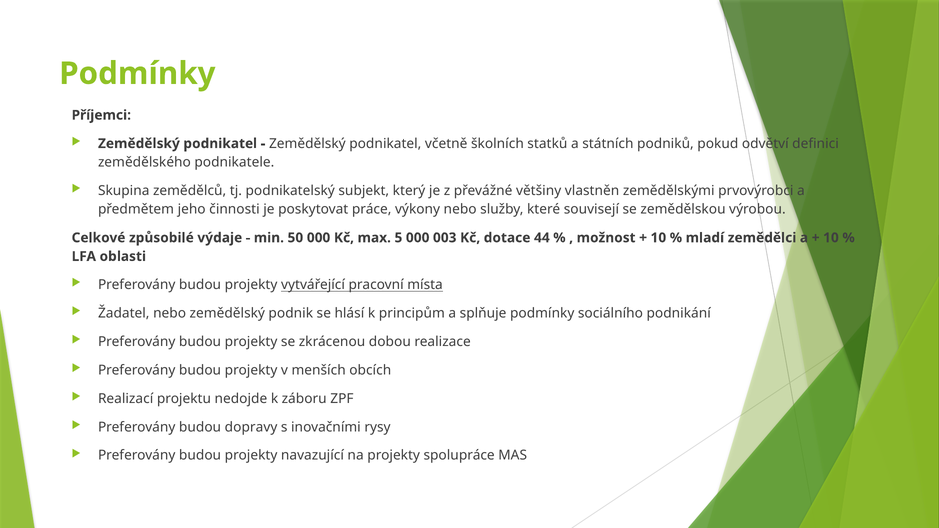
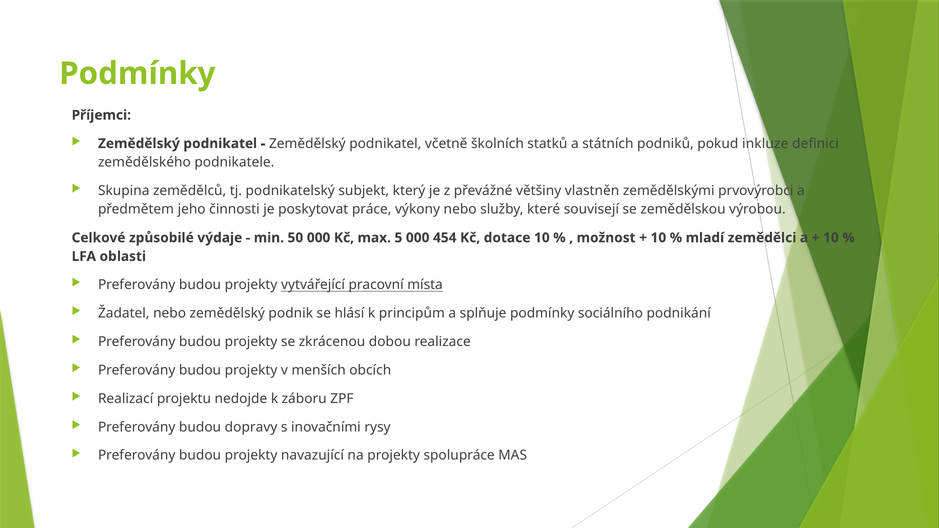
odvětví: odvětví -> inkluze
003: 003 -> 454
dotace 44: 44 -> 10
